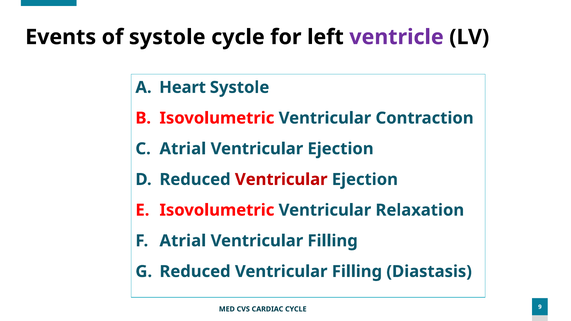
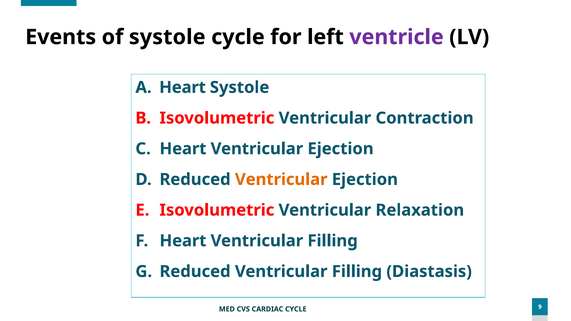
Atrial at (183, 149): Atrial -> Heart
Ventricular at (281, 180) colour: red -> orange
Atrial at (183, 241): Atrial -> Heart
